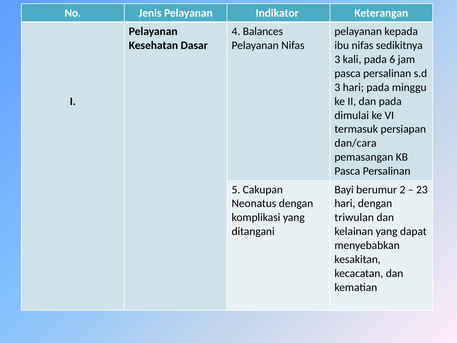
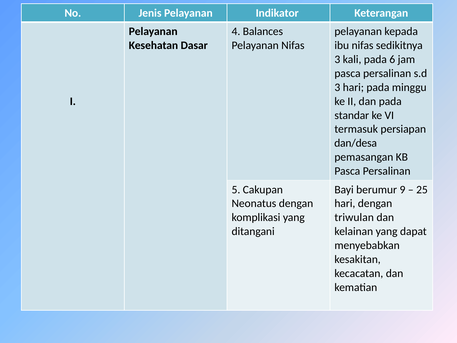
dimulai: dimulai -> standar
dan/cara: dan/cara -> dan/desa
2: 2 -> 9
23: 23 -> 25
